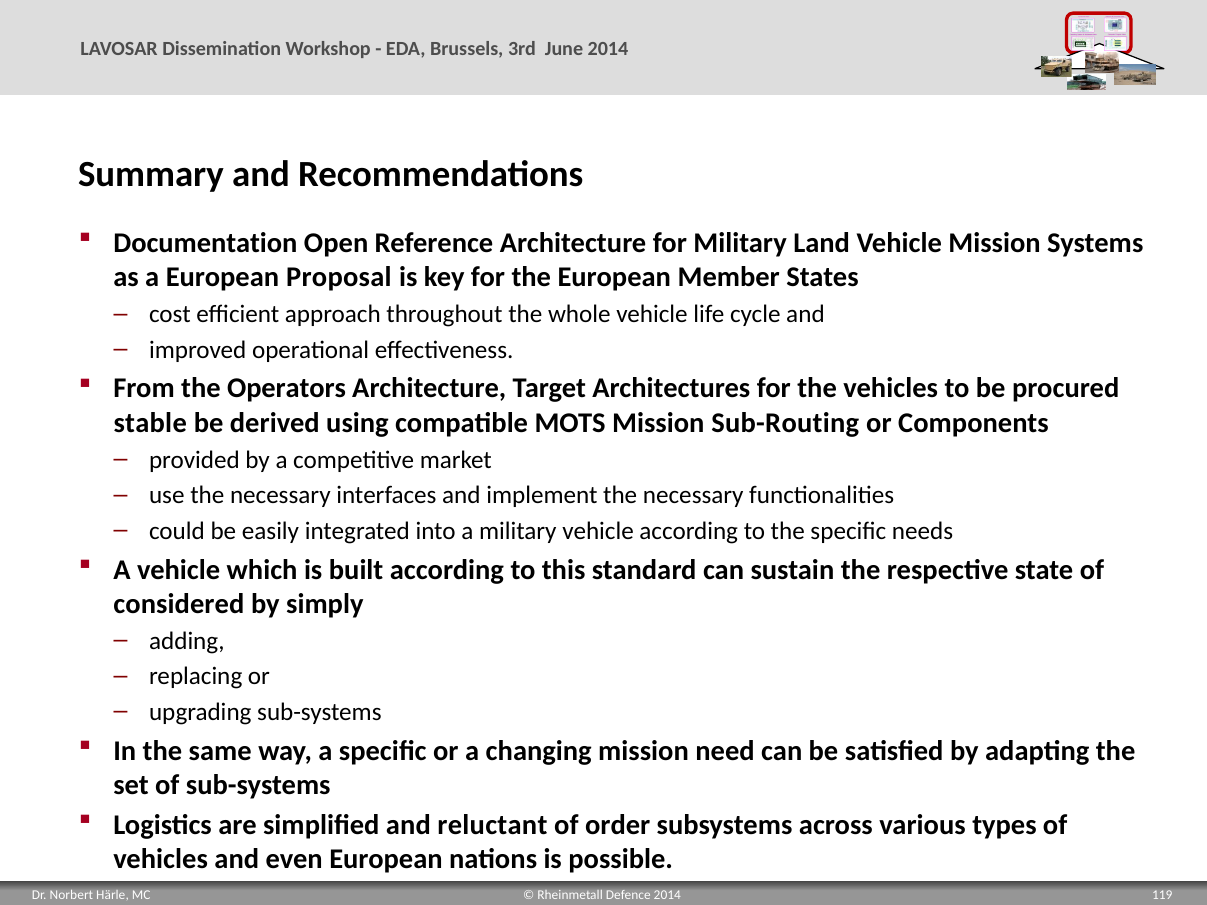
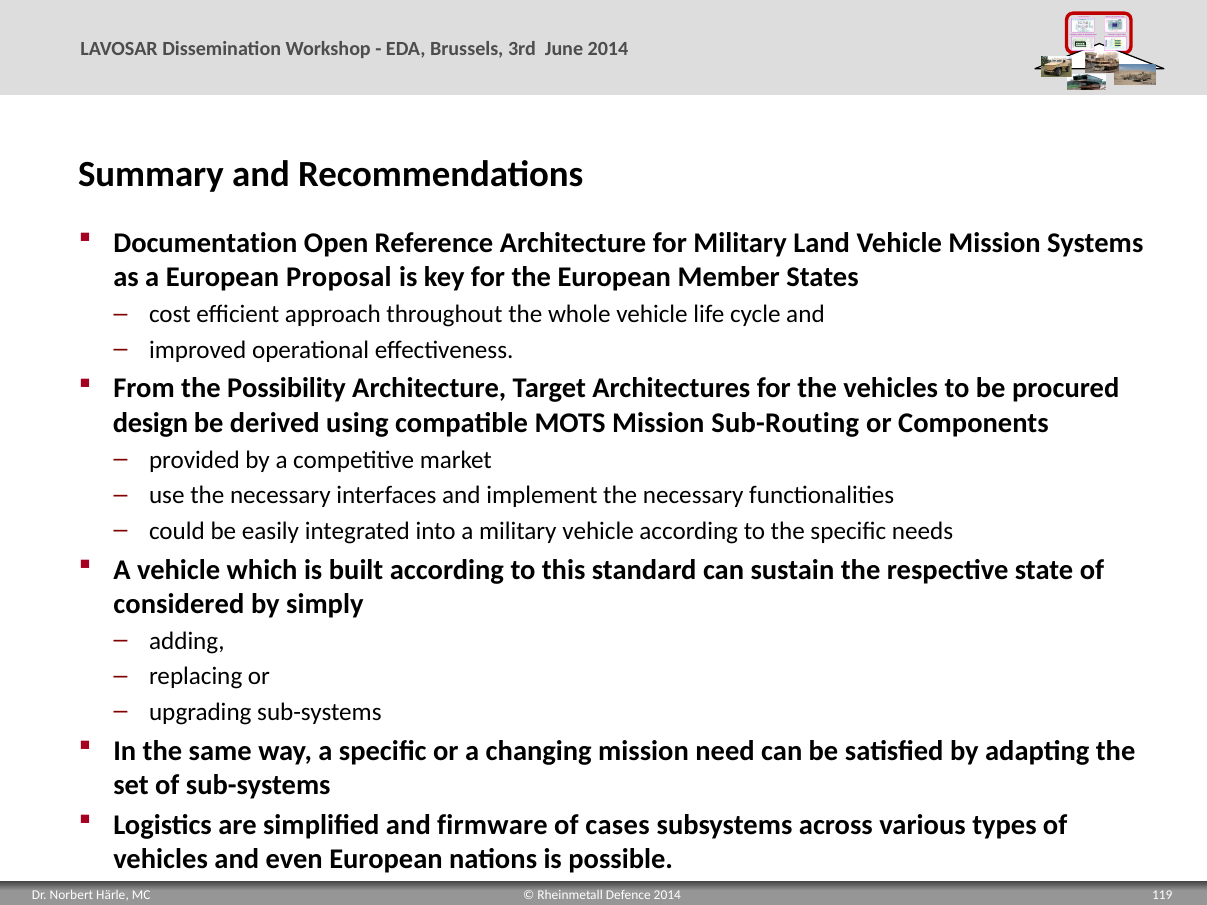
Operators: Operators -> Possibility
stable: stable -> design
reluctant: reluctant -> firmware
order: order -> cases
